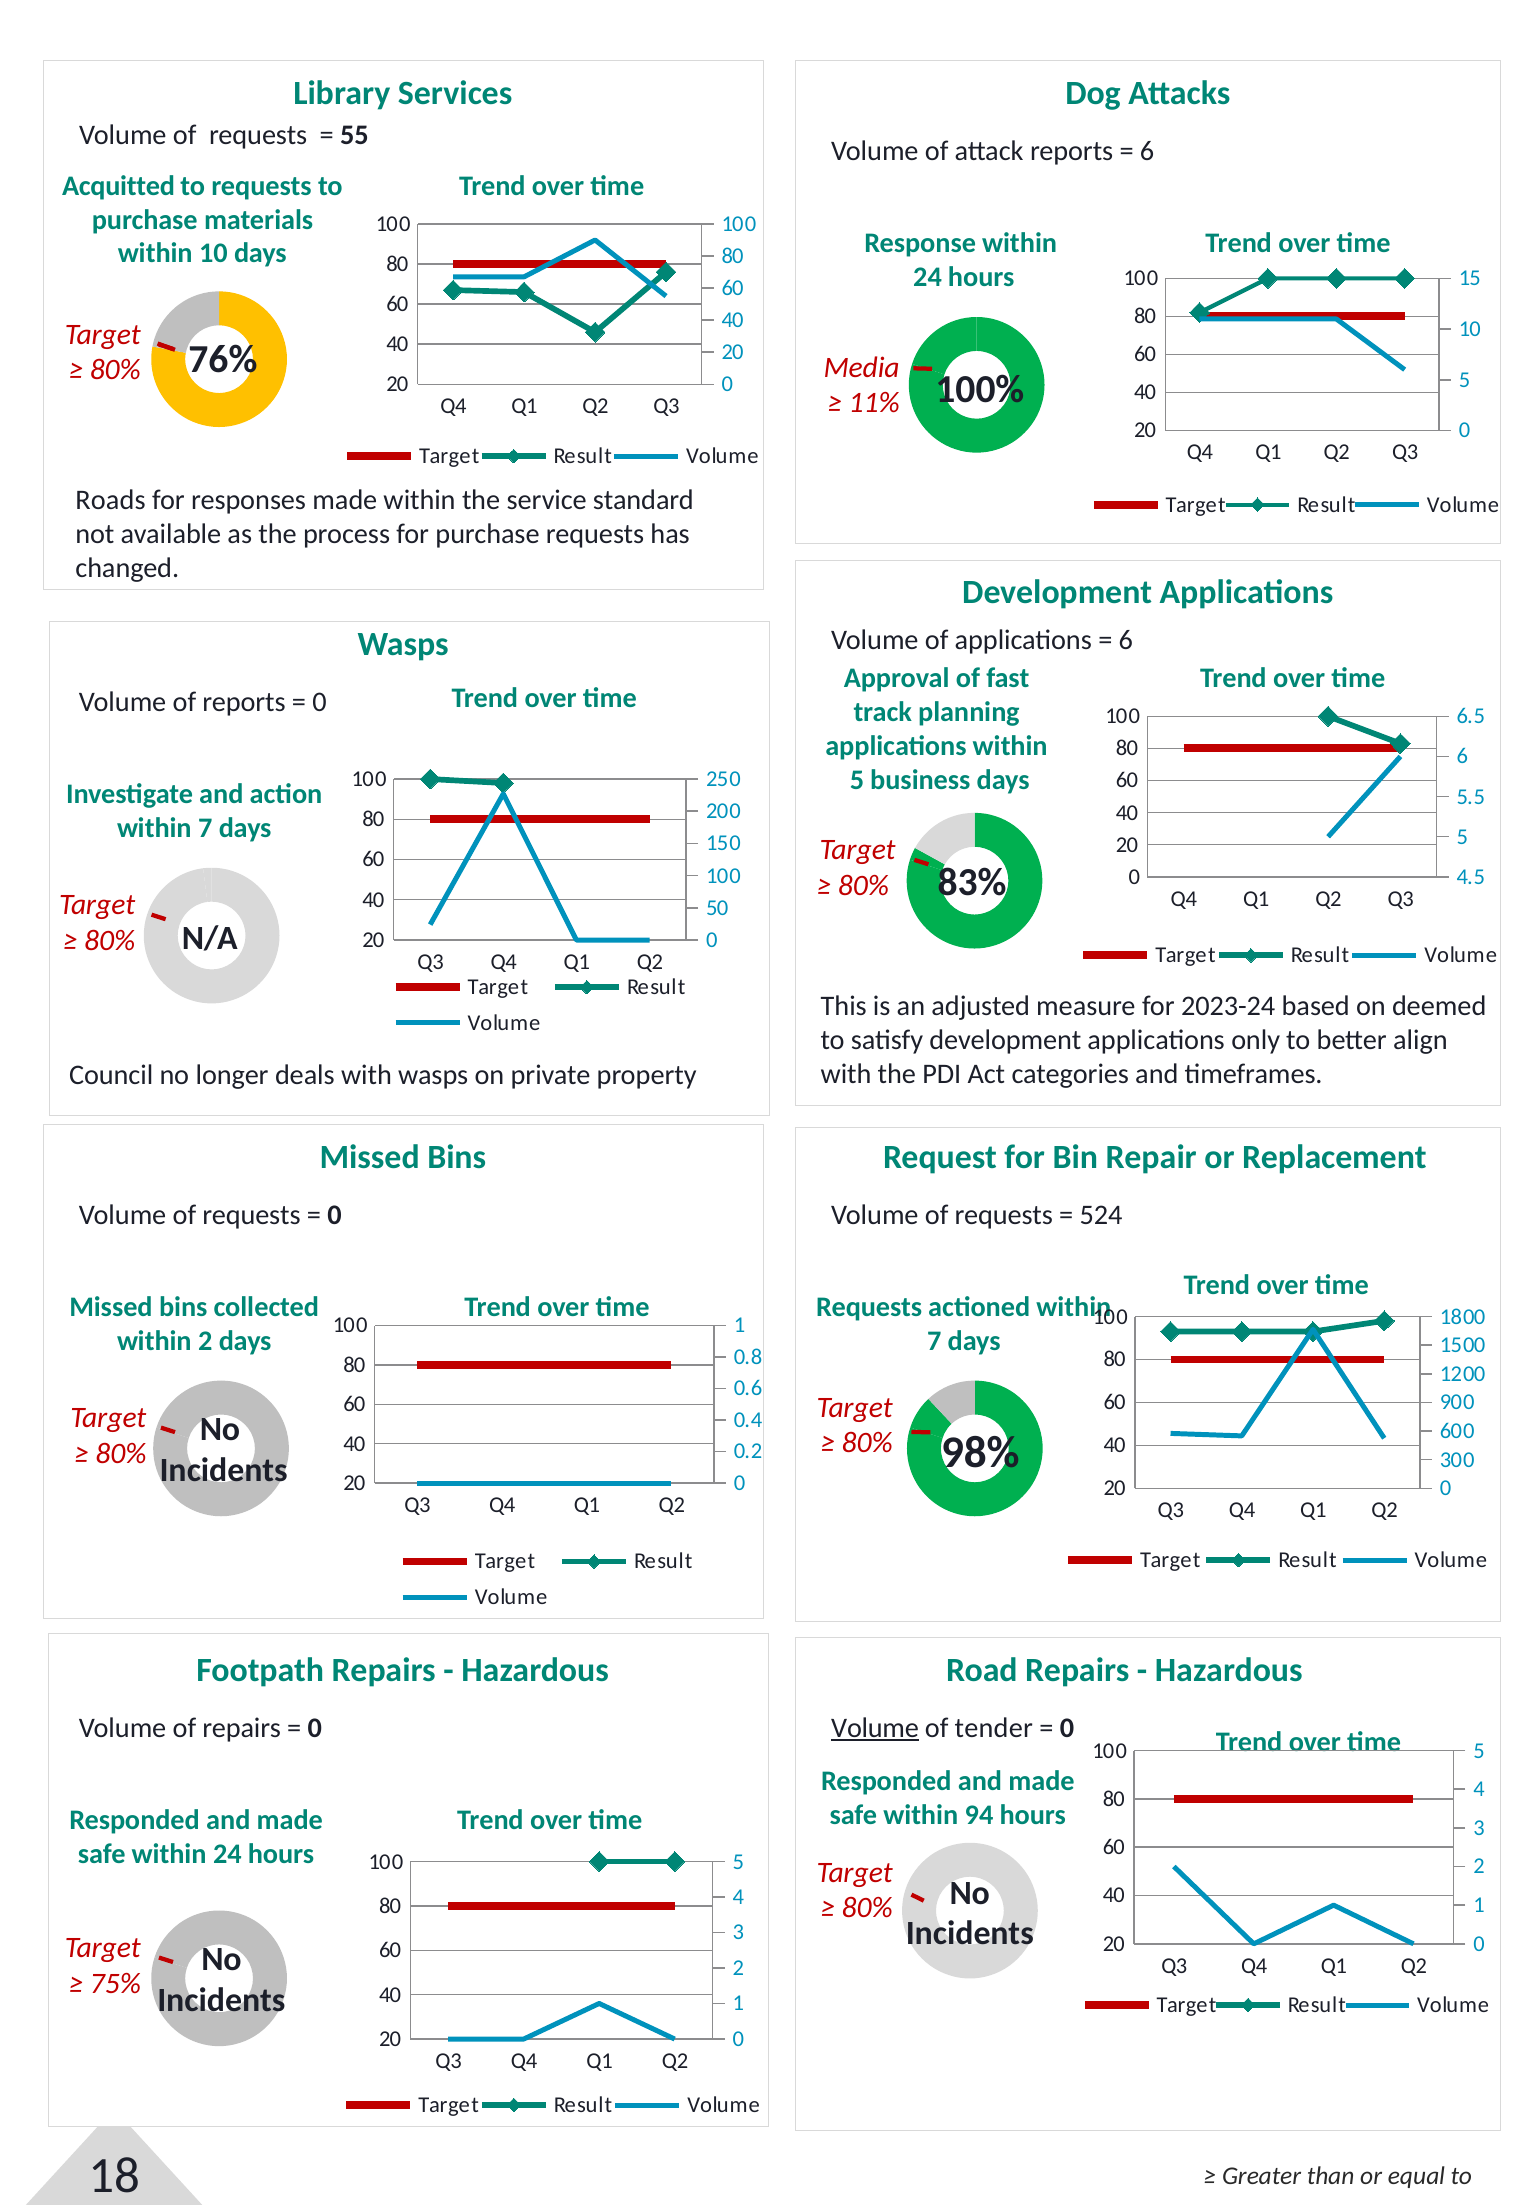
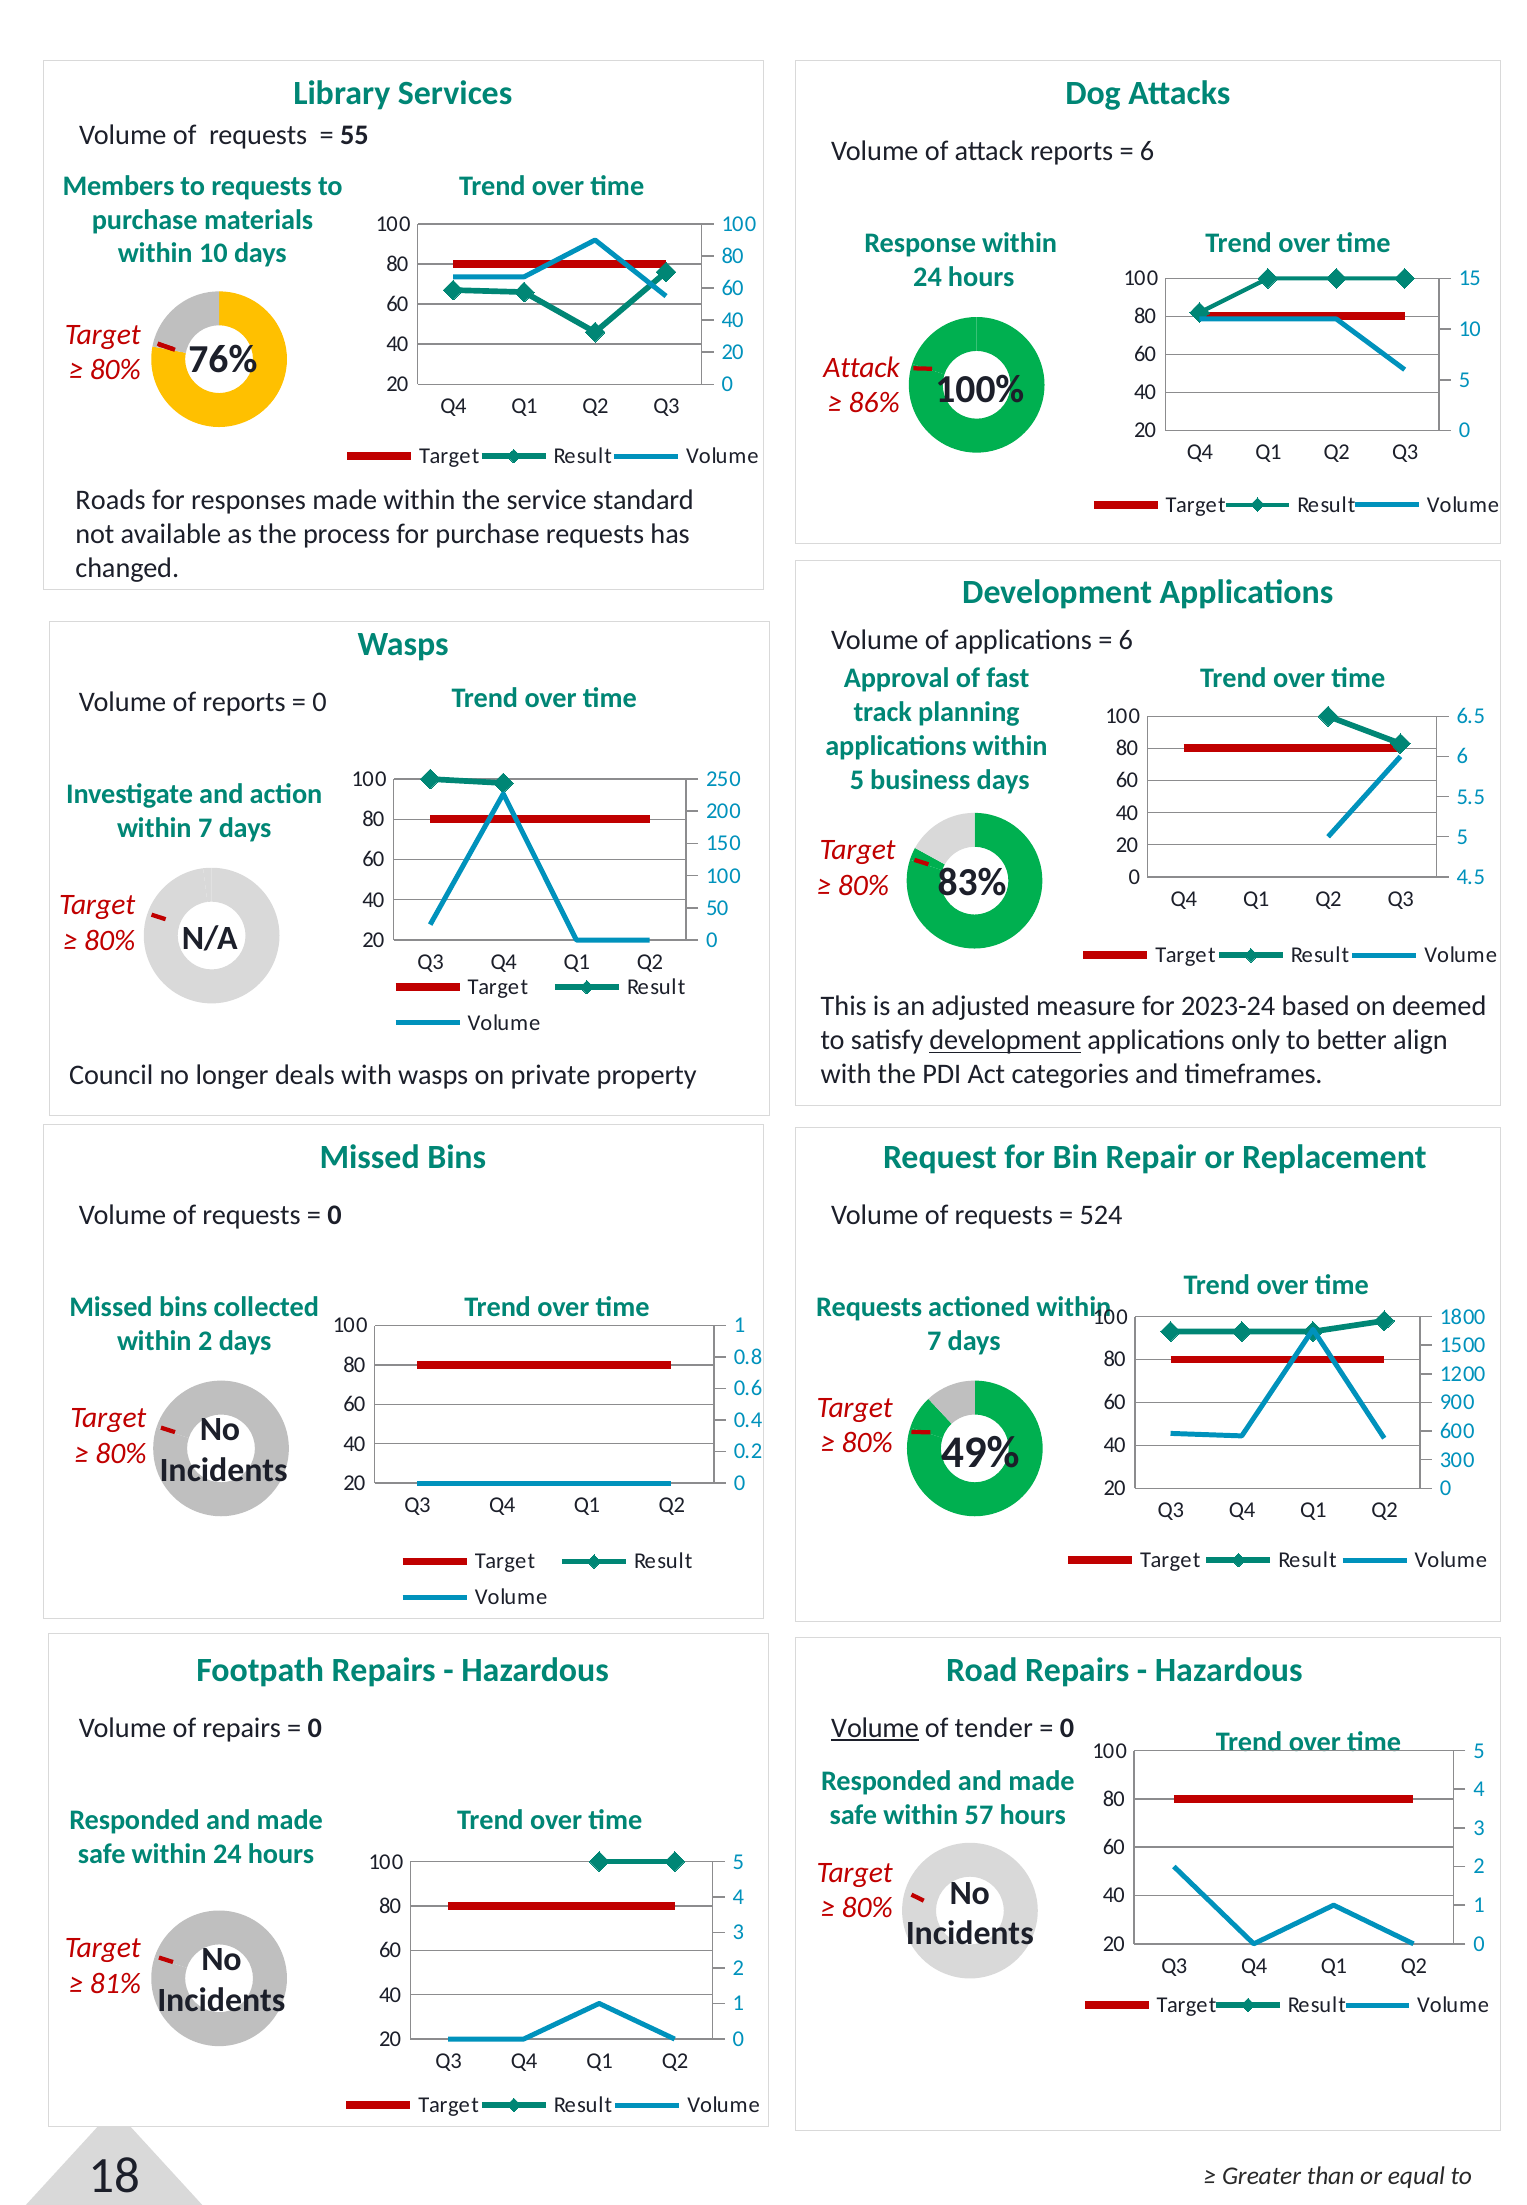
Acquitted: Acquitted -> Members
Media at (862, 368): Media -> Attack
11%: 11% -> 86%
development at (1005, 1041) underline: none -> present
98%: 98% -> 49%
94: 94 -> 57
75%: 75% -> 81%
